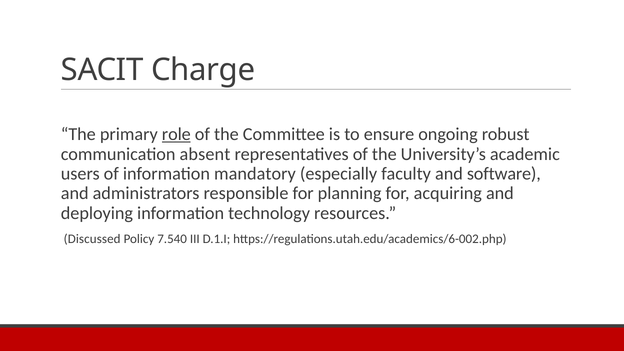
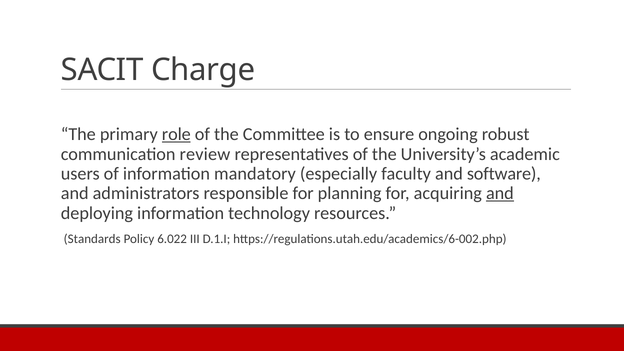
absent: absent -> review
and at (500, 193) underline: none -> present
Discussed: Discussed -> Standards
7.540: 7.540 -> 6.022
